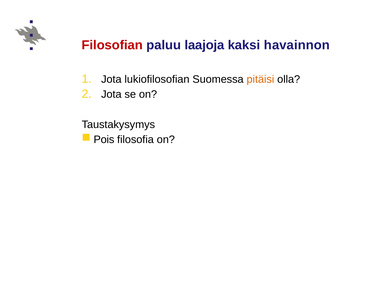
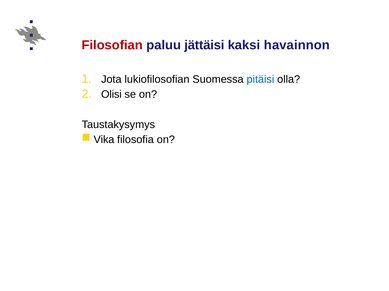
laajoja: laajoja -> jättäisi
pitäisi colour: orange -> blue
Jota at (111, 95): Jota -> Olisi
Pois: Pois -> Vika
